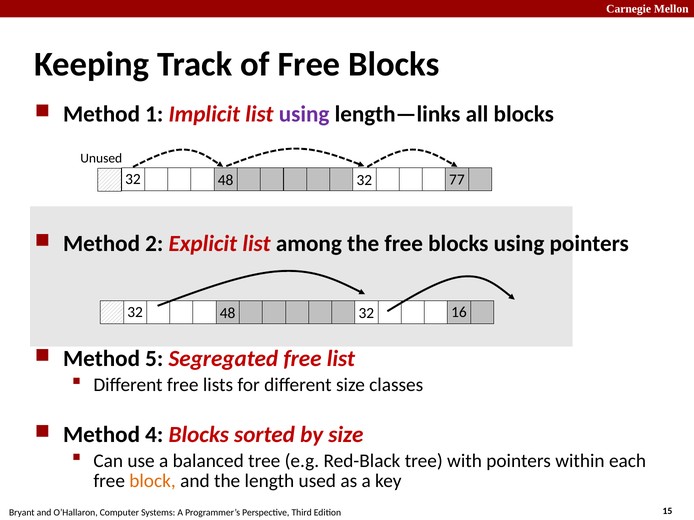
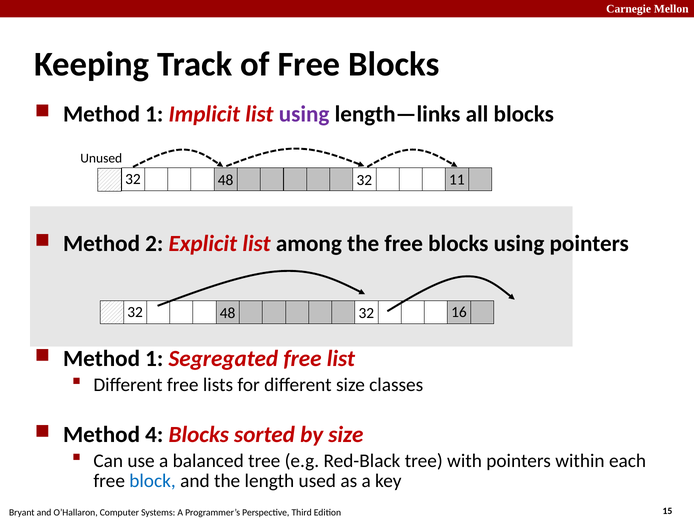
77: 77 -> 11
5 at (154, 359): 5 -> 1
block colour: orange -> blue
